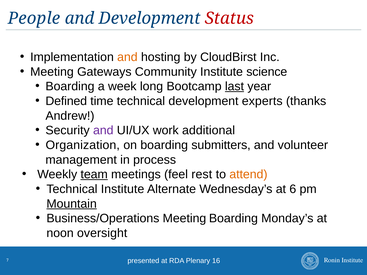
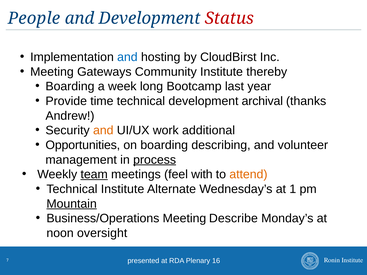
and at (127, 57) colour: orange -> blue
science: science -> thereby
last underline: present -> none
Defined: Defined -> Provide
experts: experts -> archival
and at (103, 131) colour: purple -> orange
Organization: Organization -> Opportunities
submitters: submitters -> describing
process underline: none -> present
rest: rest -> with
6: 6 -> 1
Meeting Boarding: Boarding -> Describe
